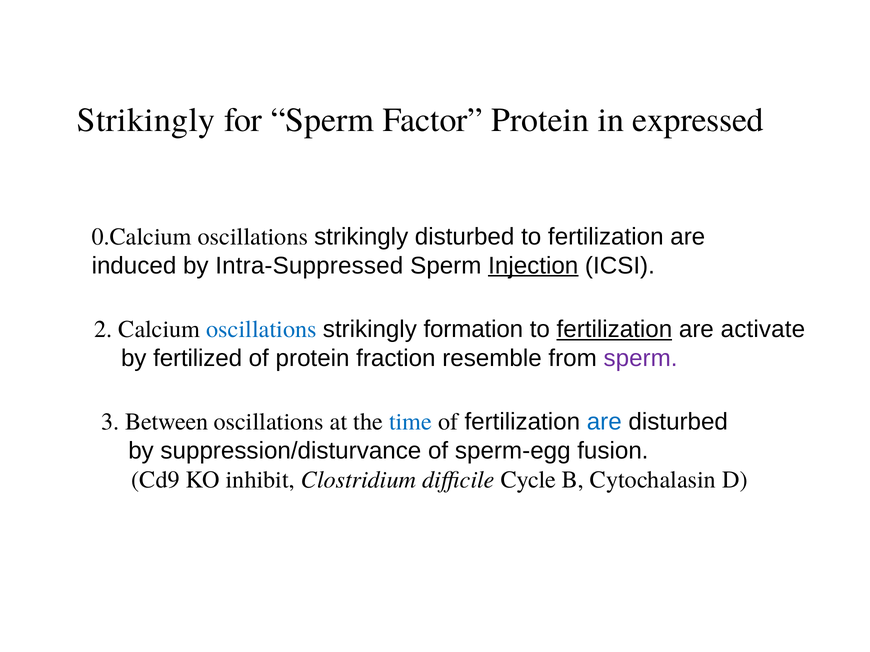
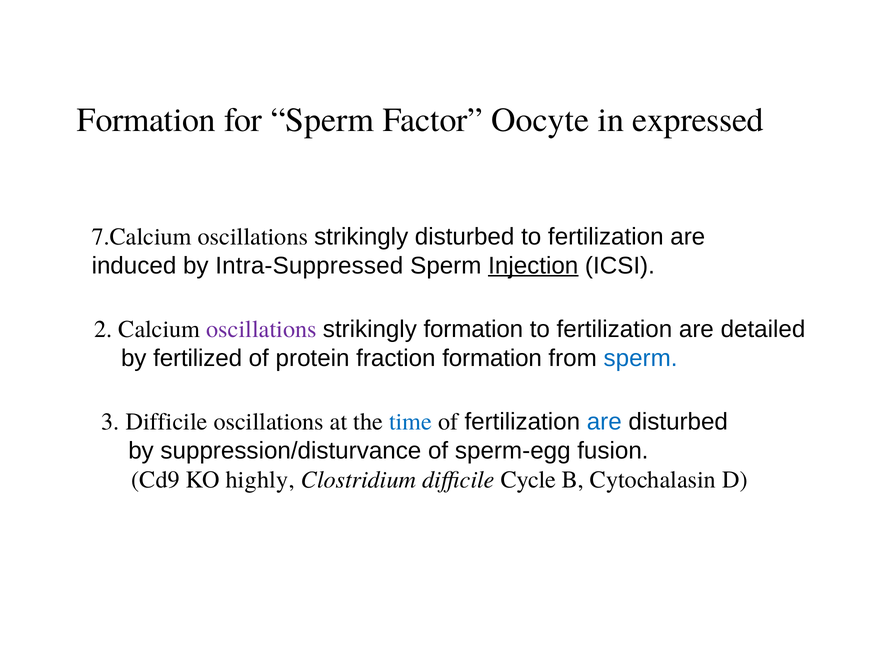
Strikingly at (146, 120): Strikingly -> Formation
Factor Protein: Protein -> Oocyte
0.Calcium: 0.Calcium -> 7.Calcium
oscillations at (262, 329) colour: blue -> purple
fertilization at (614, 329) underline: present -> none
activate: activate -> detailed
fraction resemble: resemble -> formation
sperm at (641, 358) colour: purple -> blue
3 Between: Between -> Difficile
inhibit: inhibit -> highly
